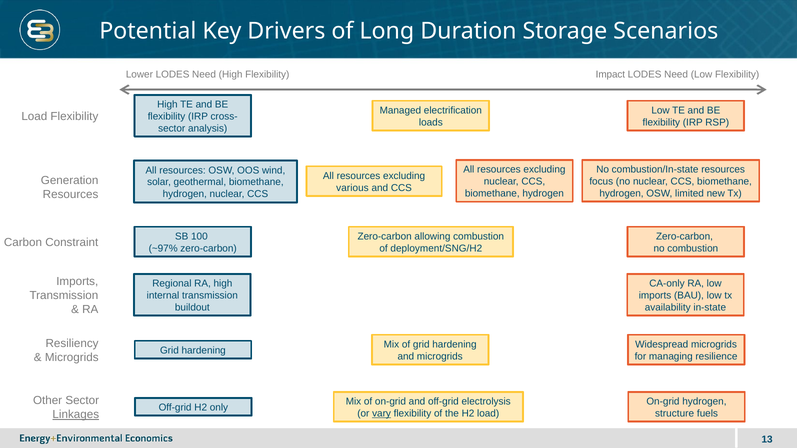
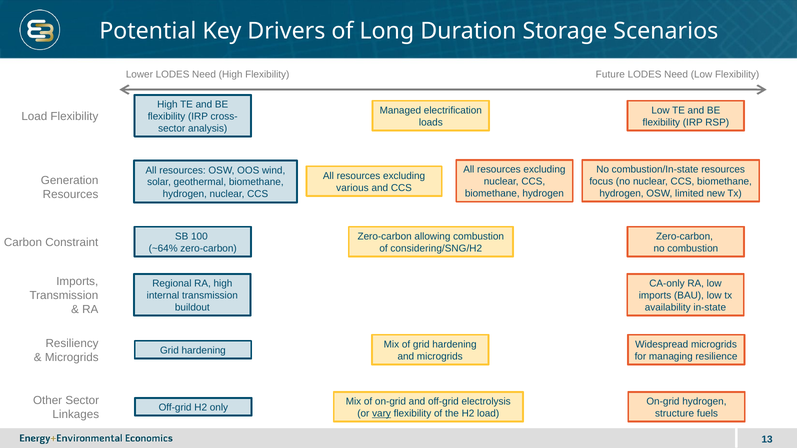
Impact: Impact -> Future
~97%: ~97% -> ~64%
deployment/SNG/H2: deployment/SNG/H2 -> considering/SNG/H2
Linkages underline: present -> none
